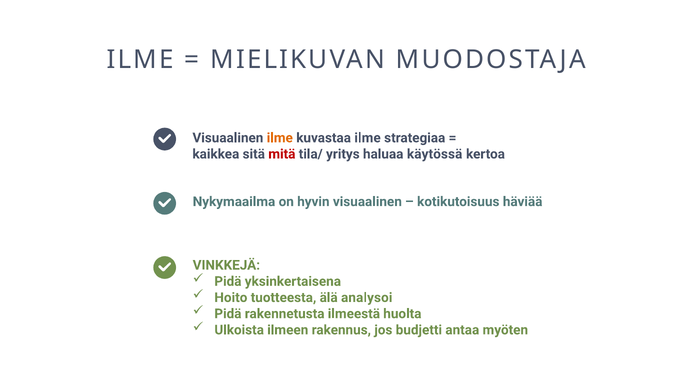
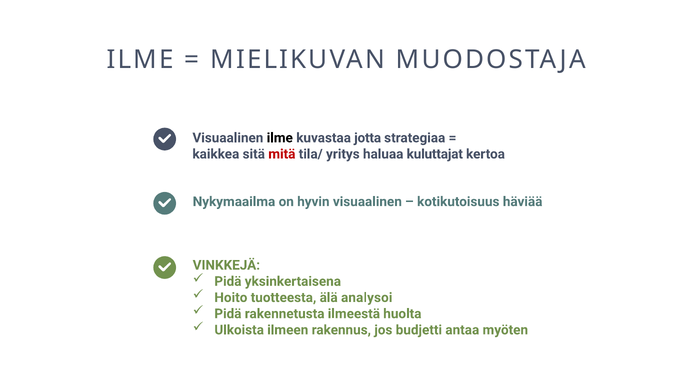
ilme at (280, 138) colour: orange -> black
kuvastaa ilme: ilme -> jotta
käytössä: käytössä -> kuluttajat
